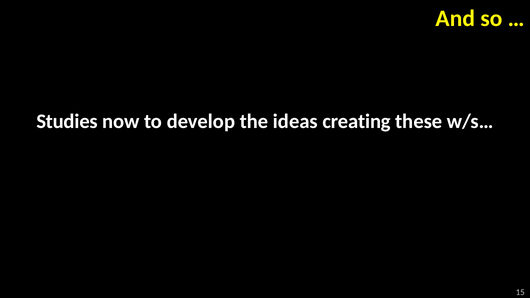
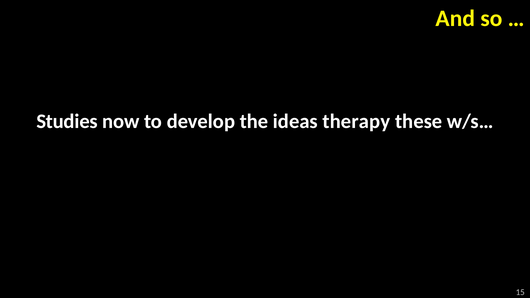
creating: creating -> therapy
